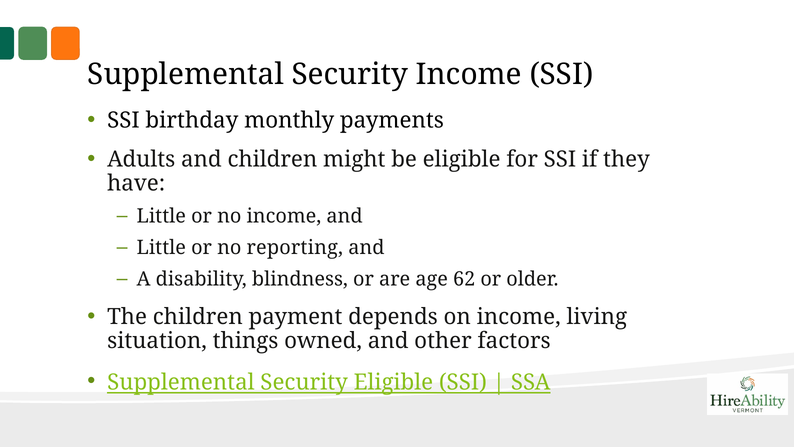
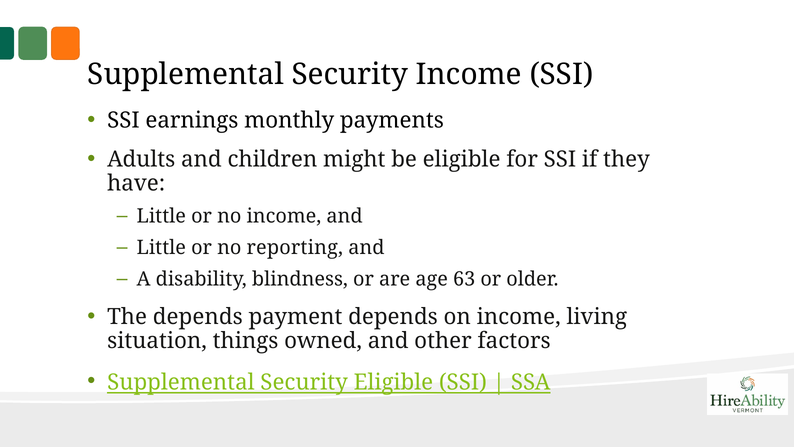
birthday: birthday -> earnings
62: 62 -> 63
The children: children -> depends
